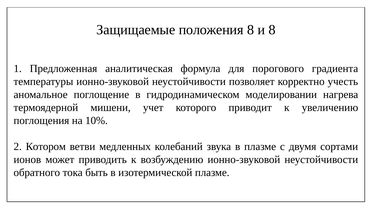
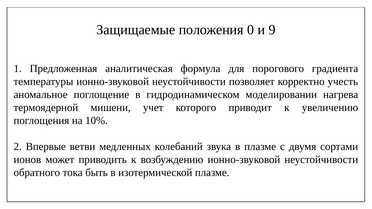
положения 8: 8 -> 0
и 8: 8 -> 9
Котором: Котором -> Впервые
